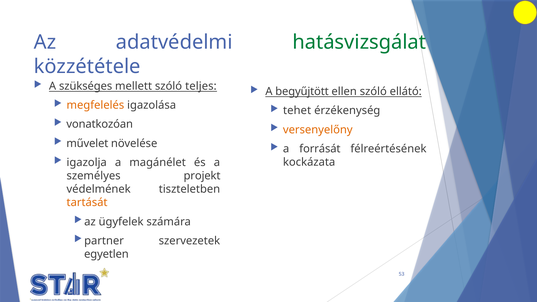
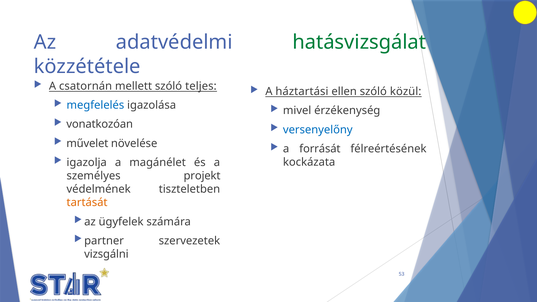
szükséges: szükséges -> csatornán
begyűjtött: begyűjtött -> háztartási
ellátó: ellátó -> közül
megfelelés colour: orange -> blue
tehet: tehet -> mivel
versenyelőny colour: orange -> blue
egyetlen: egyetlen -> vizsgálni
